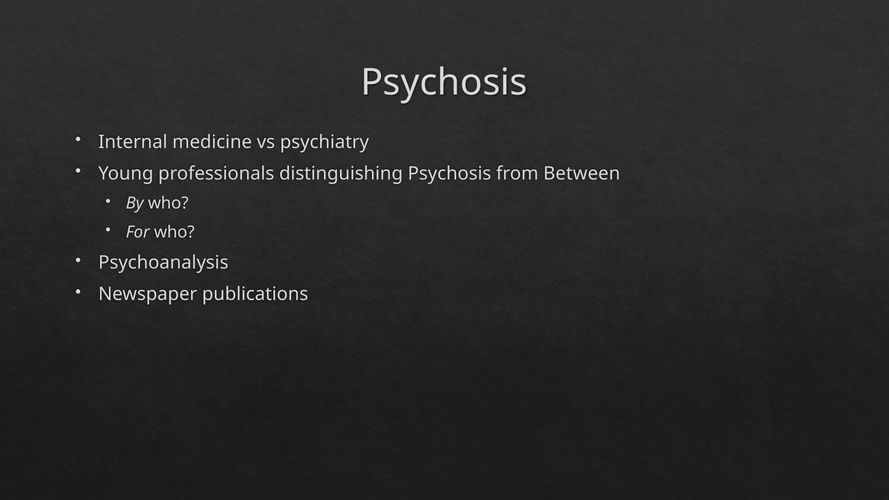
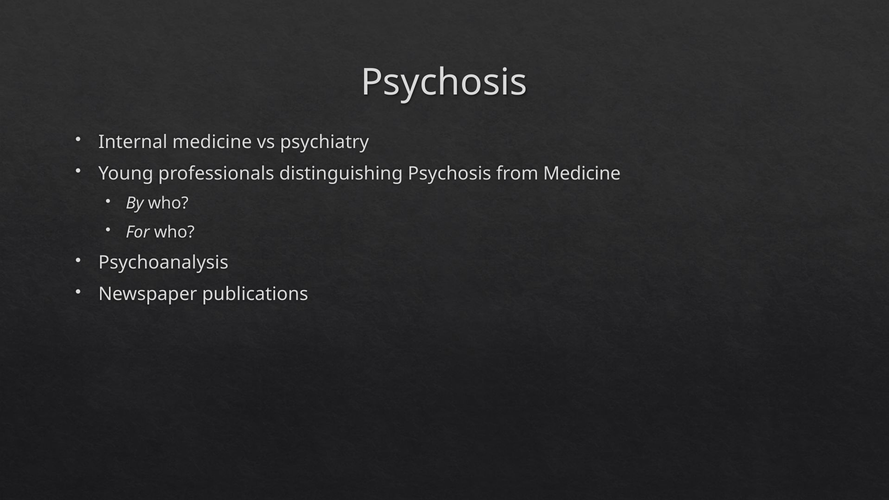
from Between: Between -> Medicine
